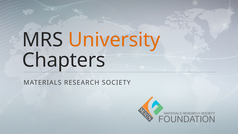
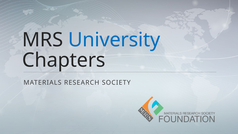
University colour: orange -> blue
